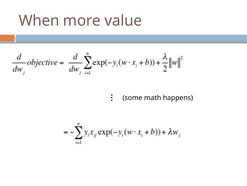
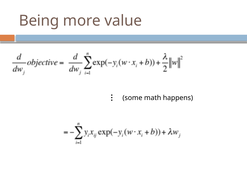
When: When -> Being
